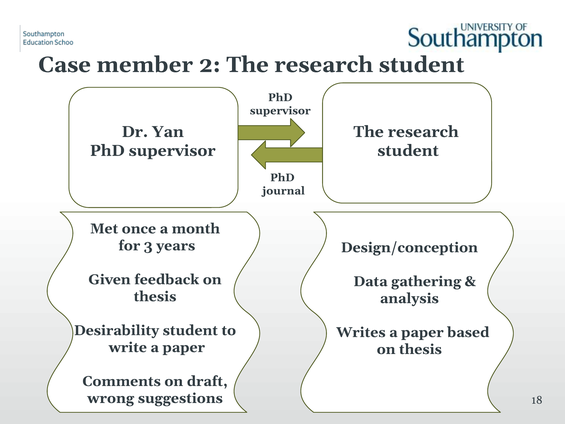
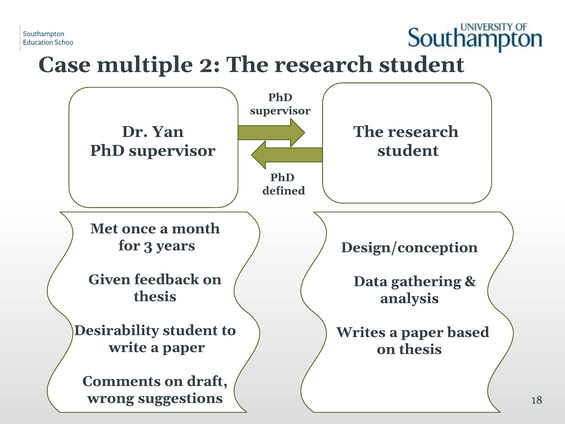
member: member -> multiple
journal: journal -> defined
